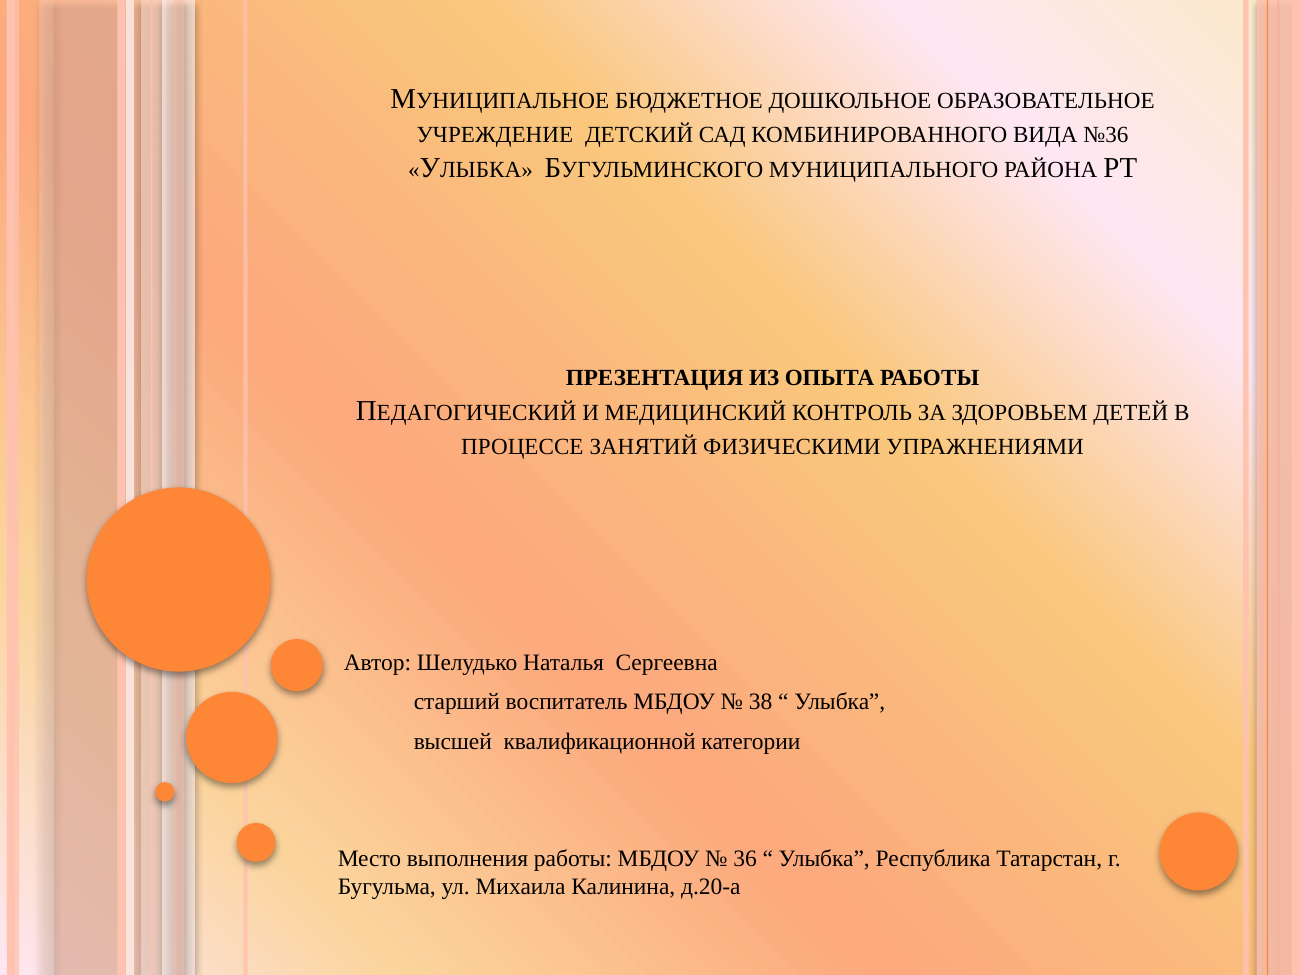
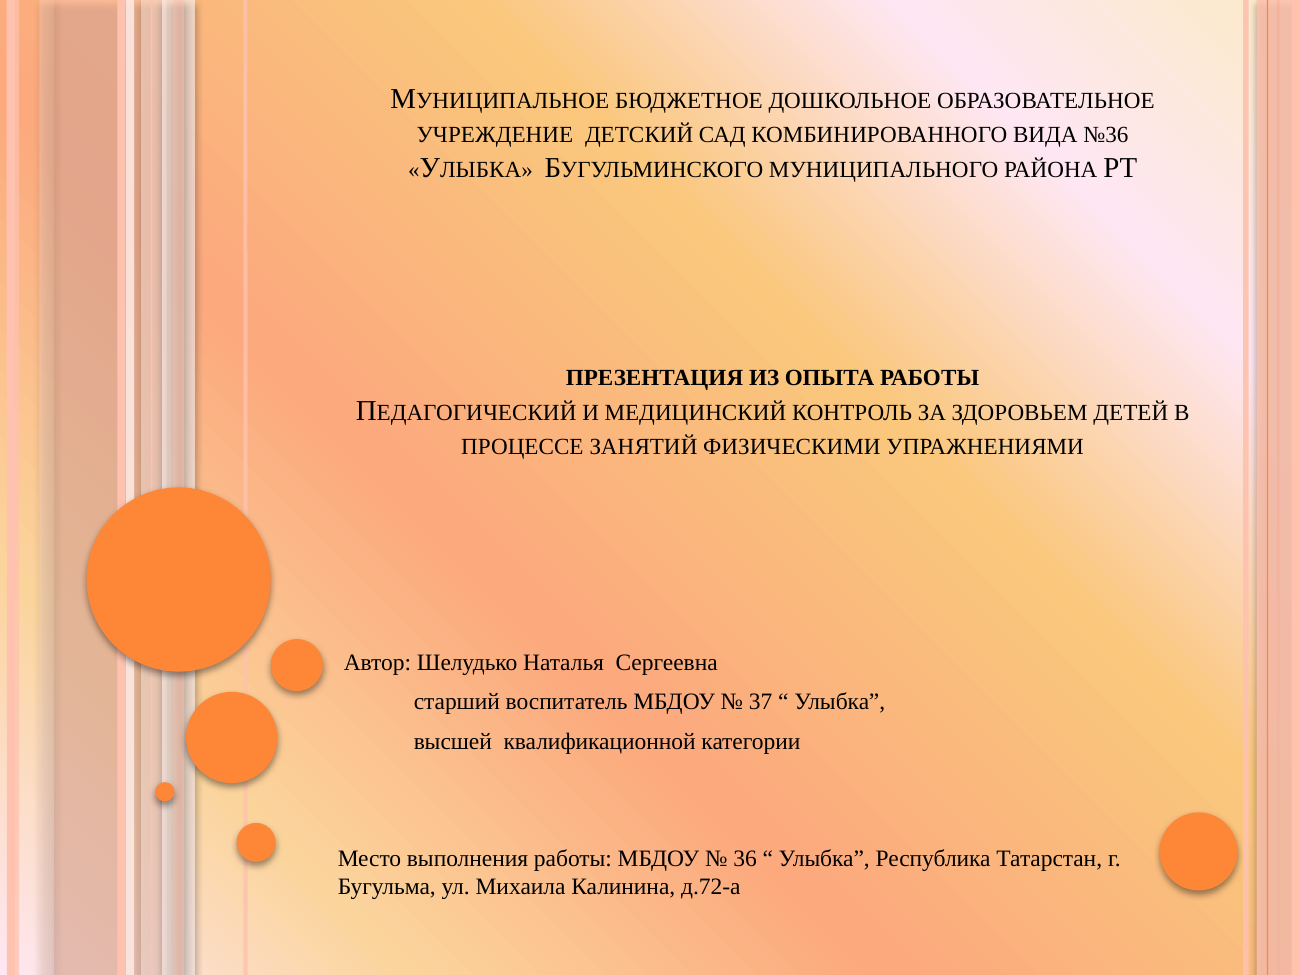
38: 38 -> 37
д.20-а: д.20-а -> д.72-а
